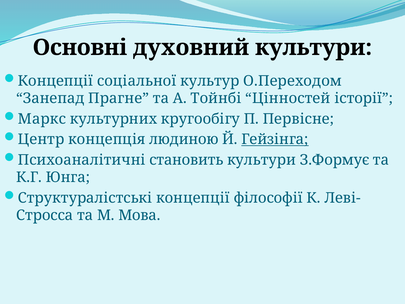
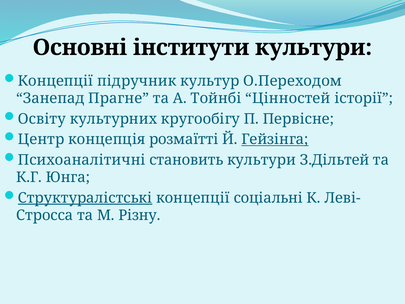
духовний: духовний -> інститути
соціальної: соціальної -> підручник
Маркс: Маркс -> Освіту
людиною: людиною -> розмаїтті
З.Формує: З.Формує -> З.Дільтей
Структуралістські underline: none -> present
філософії: філософії -> соціальні
Мова: Мова -> Різну
